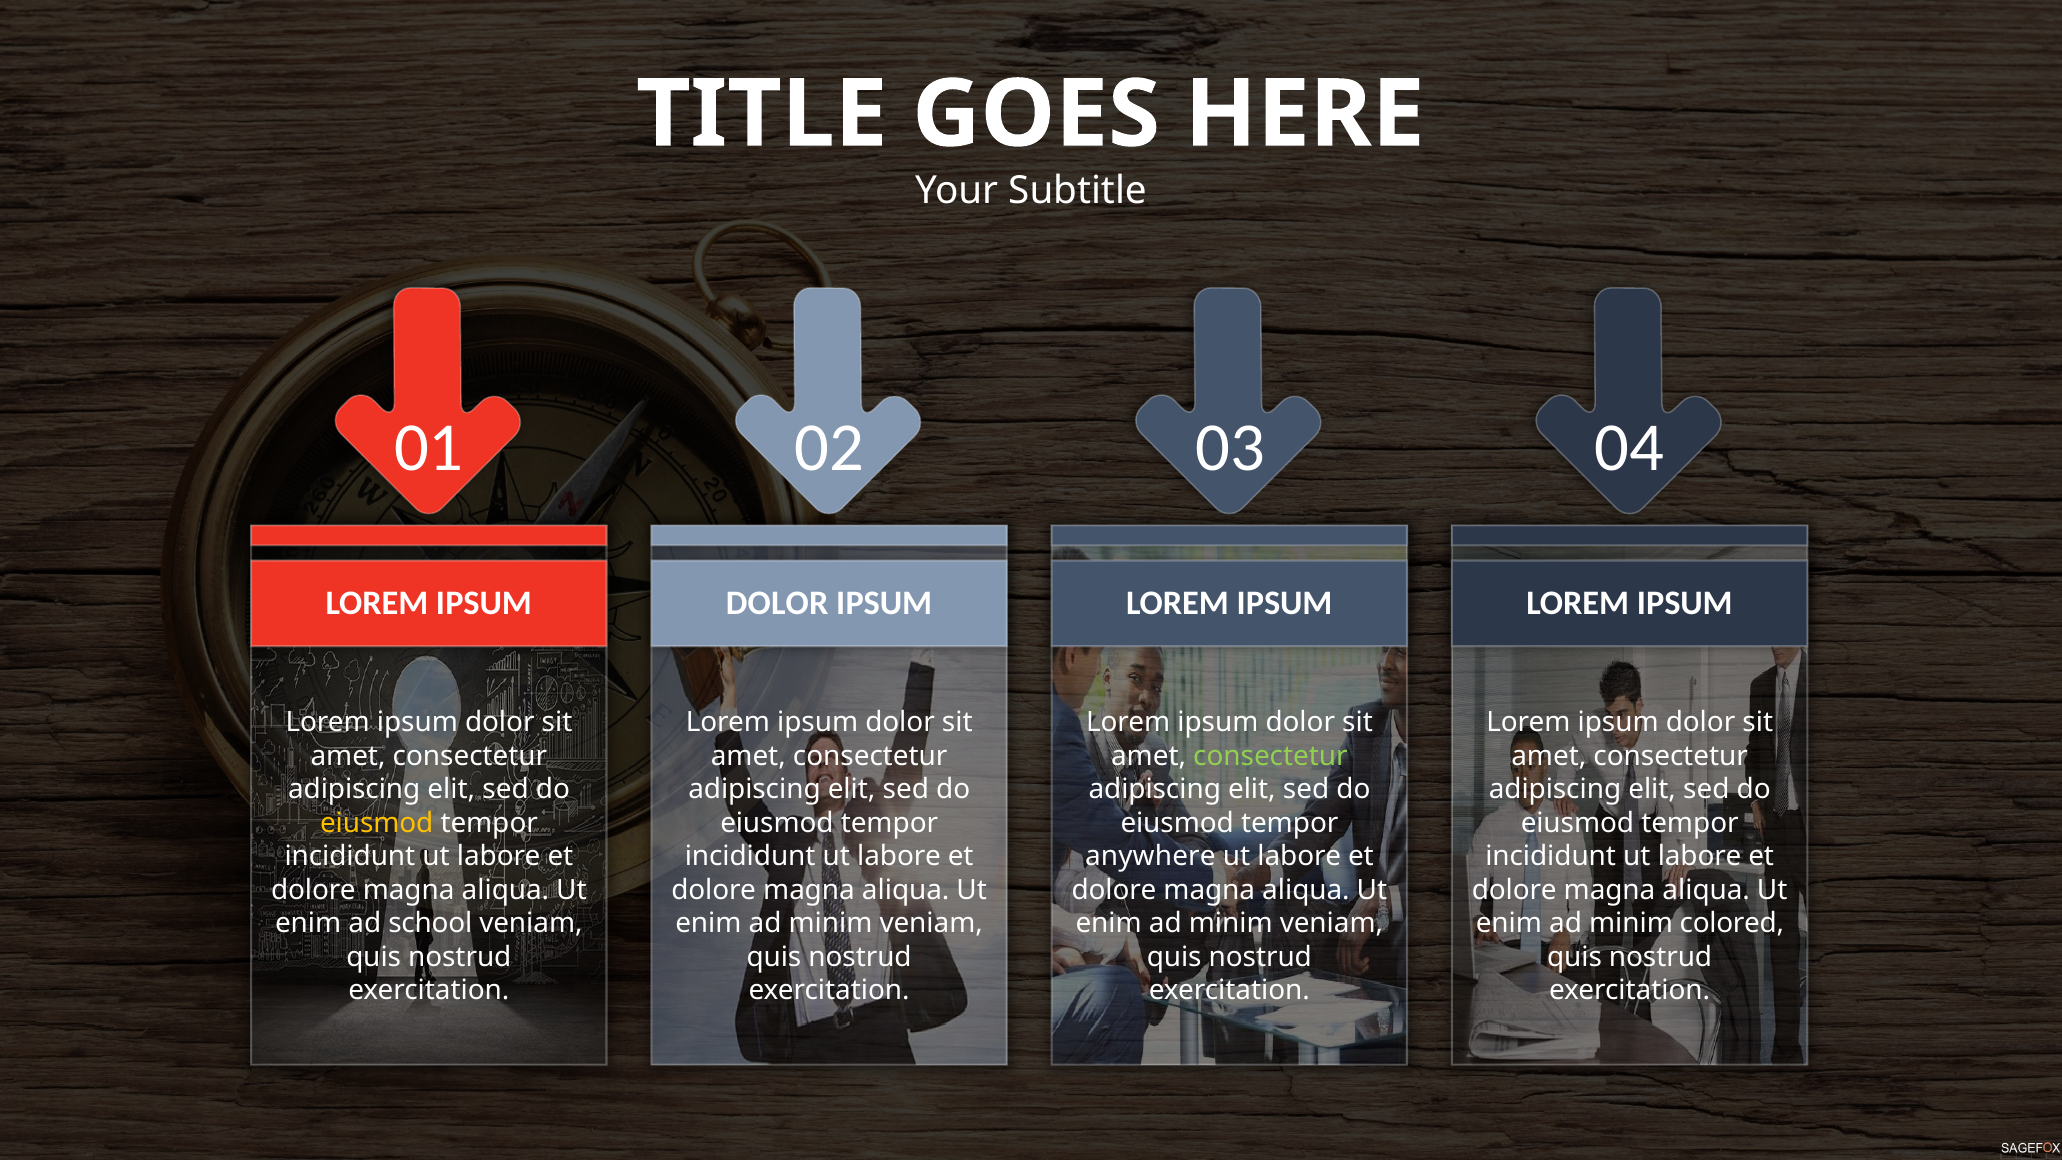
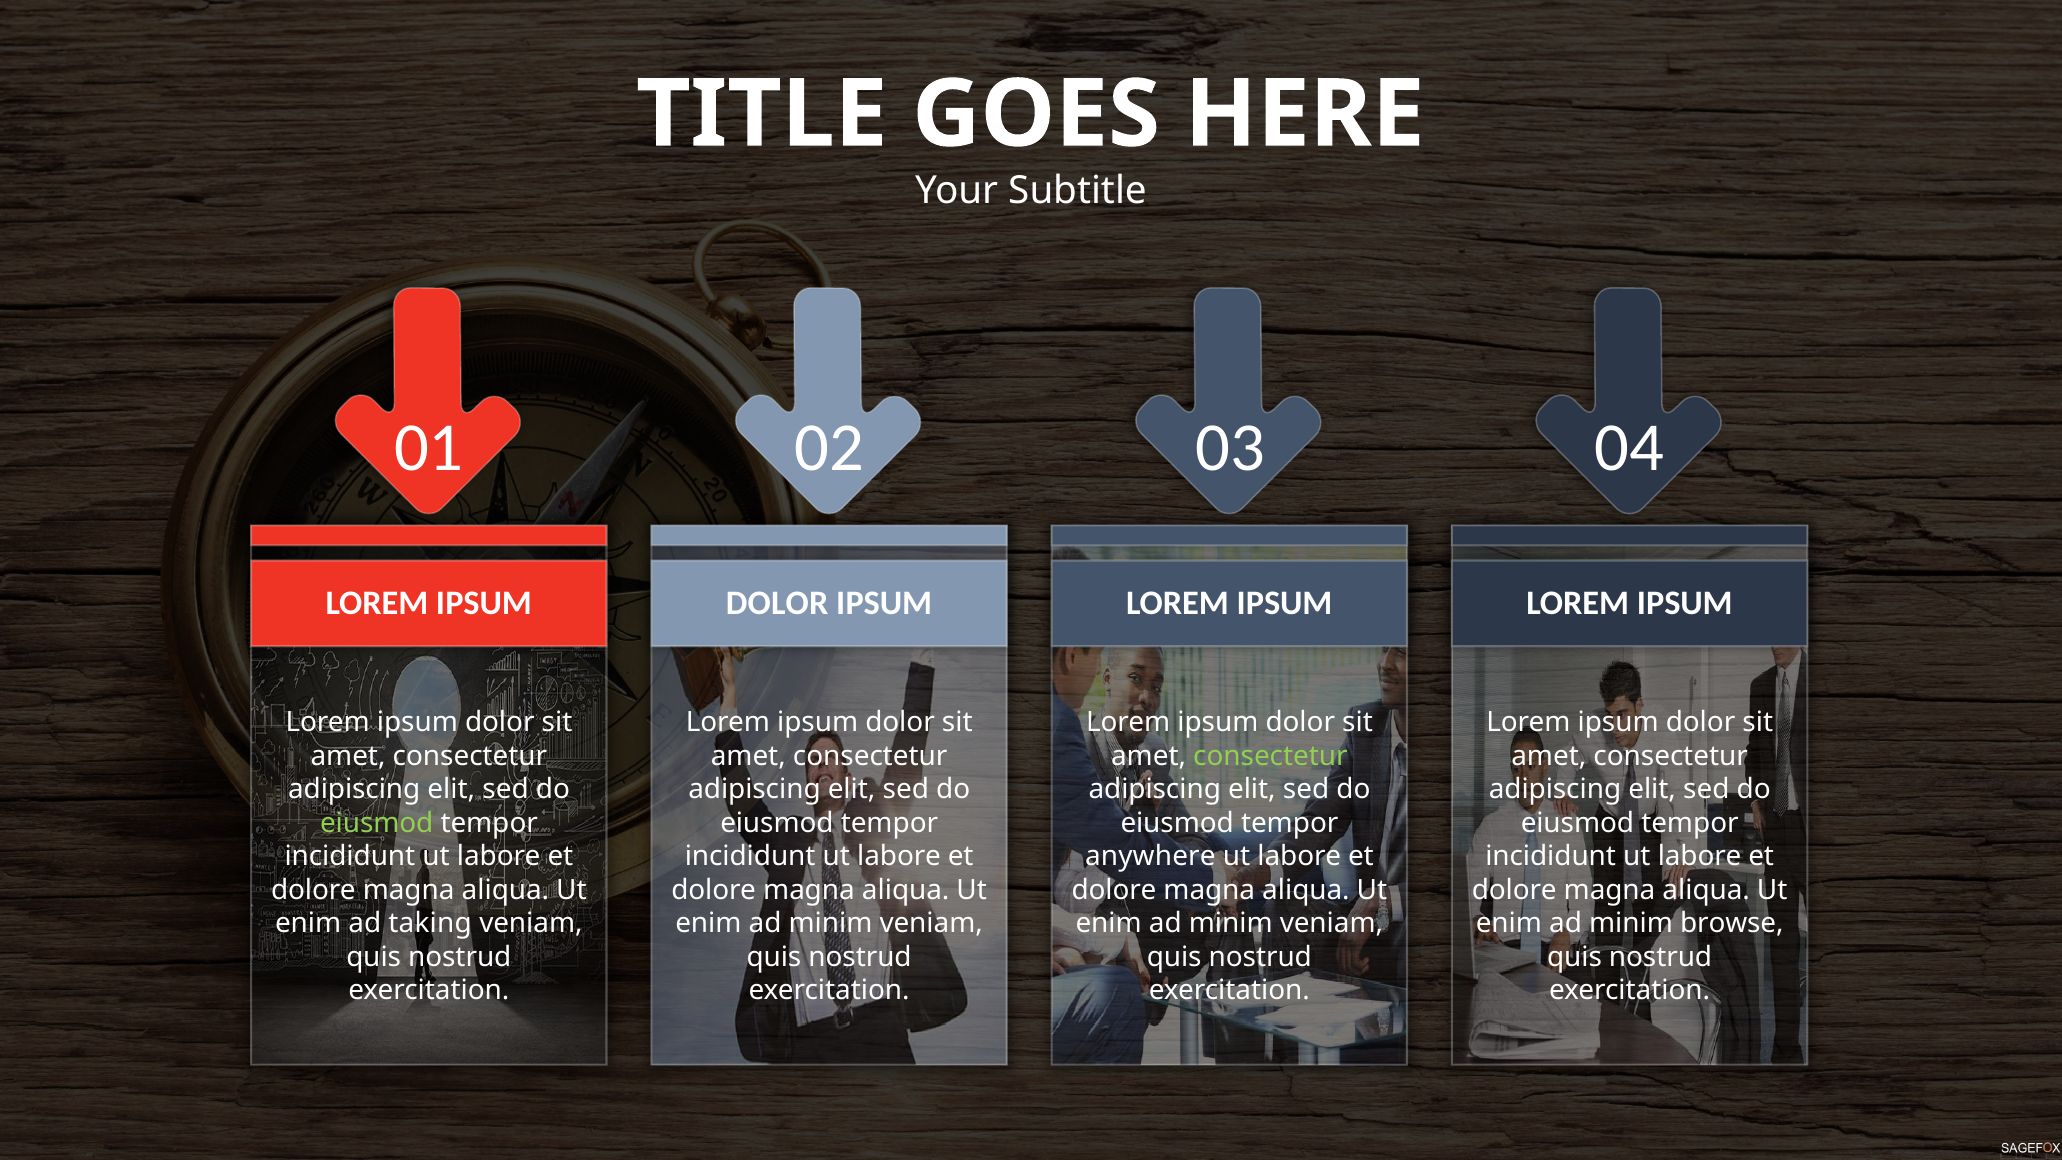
eiusmod at (377, 823) colour: yellow -> light green
school: school -> taking
colored: colored -> browse
